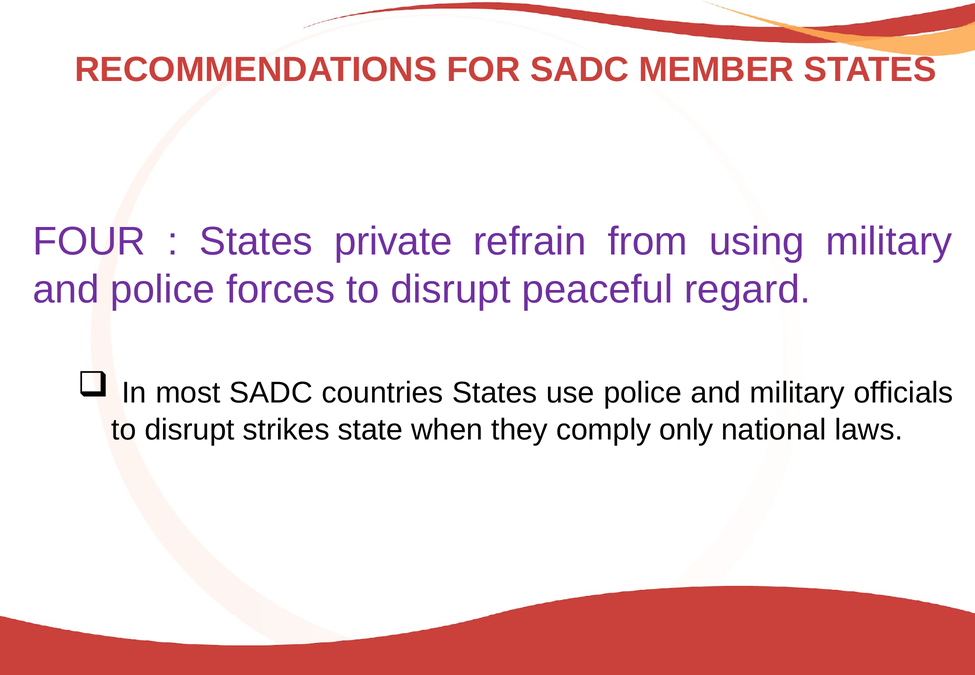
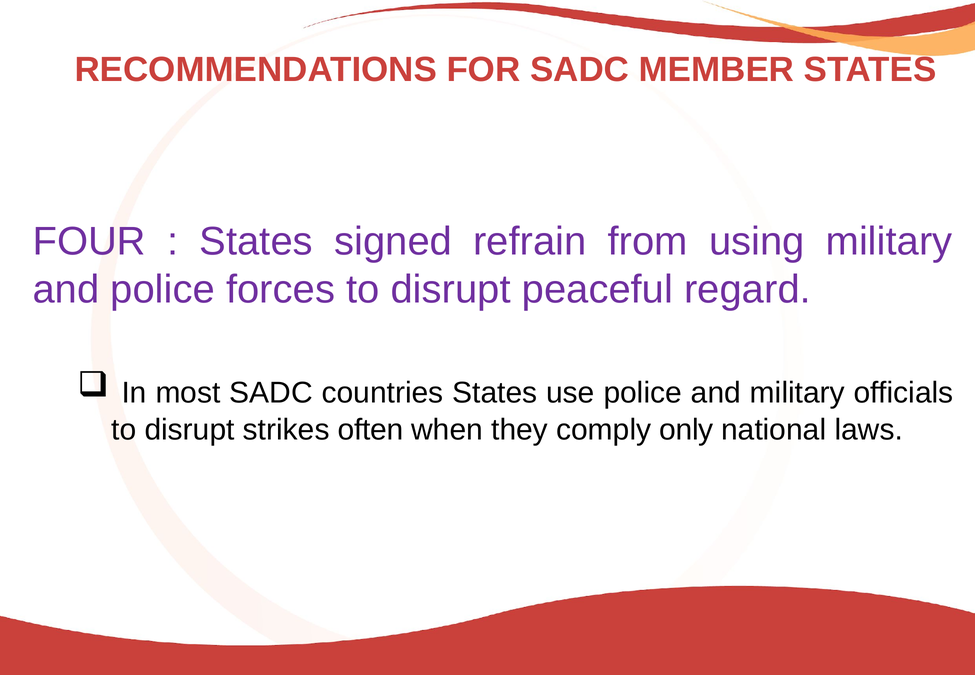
private: private -> signed
state: state -> often
